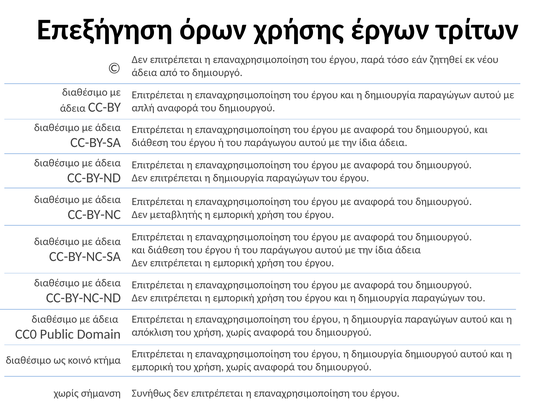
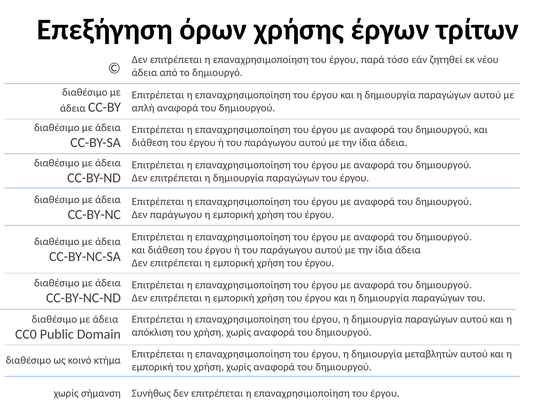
Δεν μεταβλητής: μεταβλητής -> παράγωγου
δημιουργία δημιουργού: δημιουργού -> μεταβλητών
